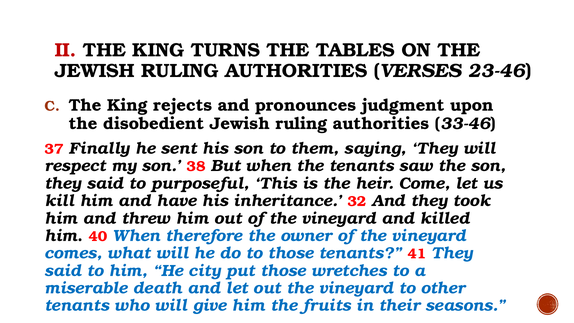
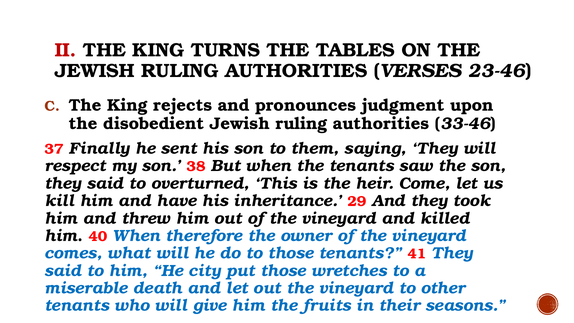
purposeful: purposeful -> overturned
32: 32 -> 29
